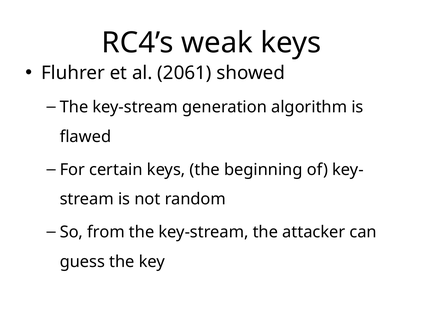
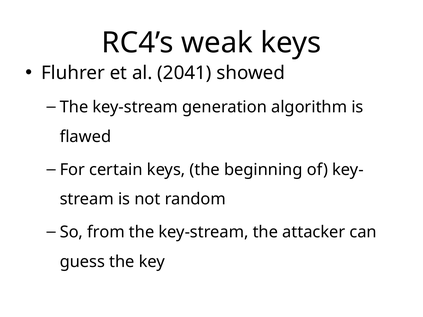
2061: 2061 -> 2041
